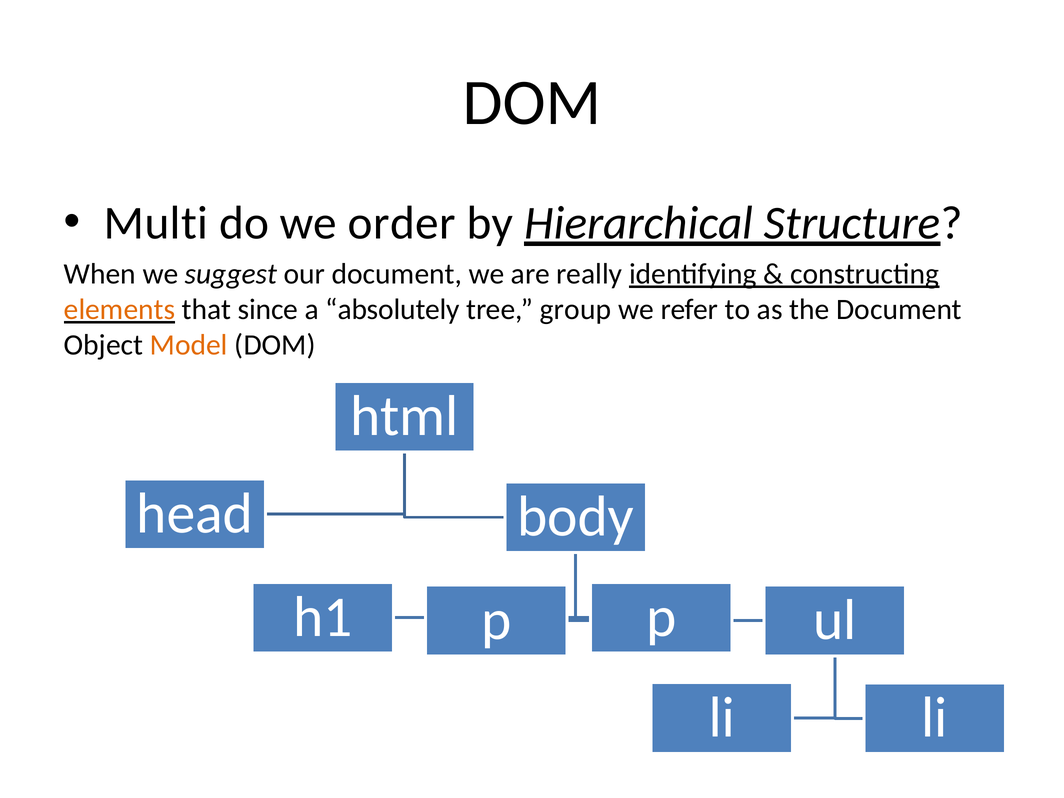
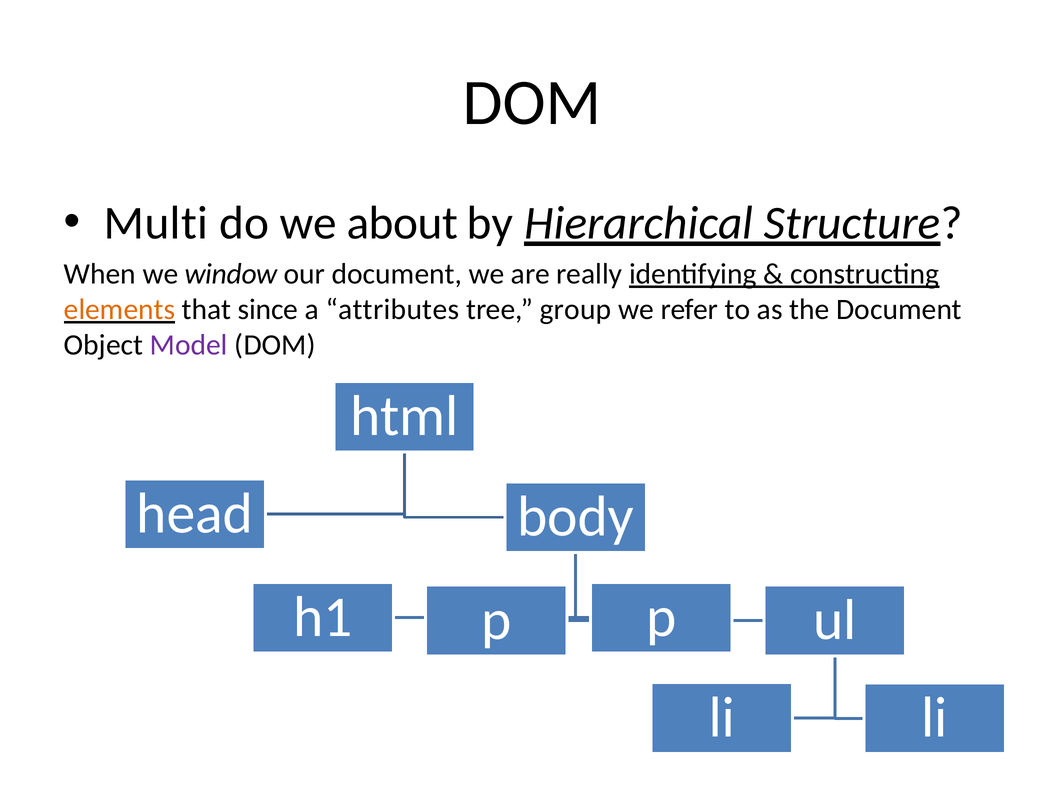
order: order -> about
suggest: suggest -> window
absolutely: absolutely -> attributes
Model colour: orange -> purple
